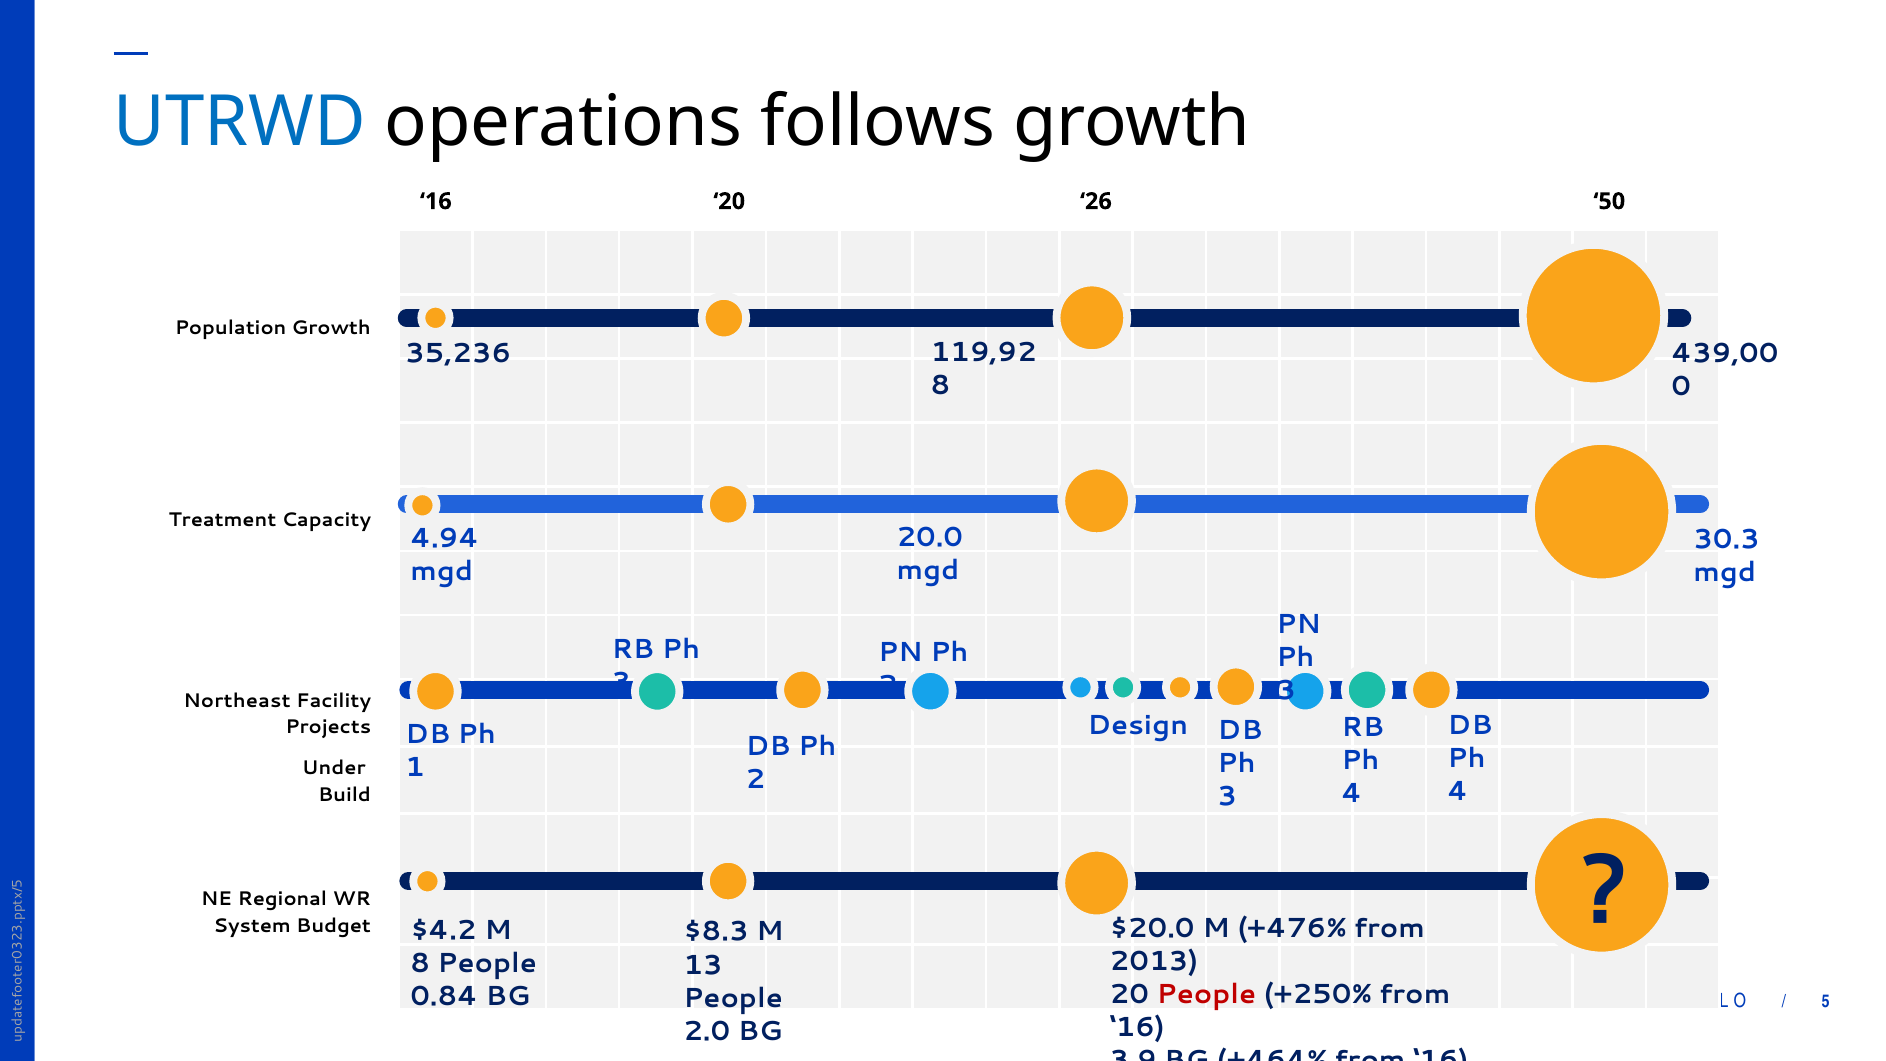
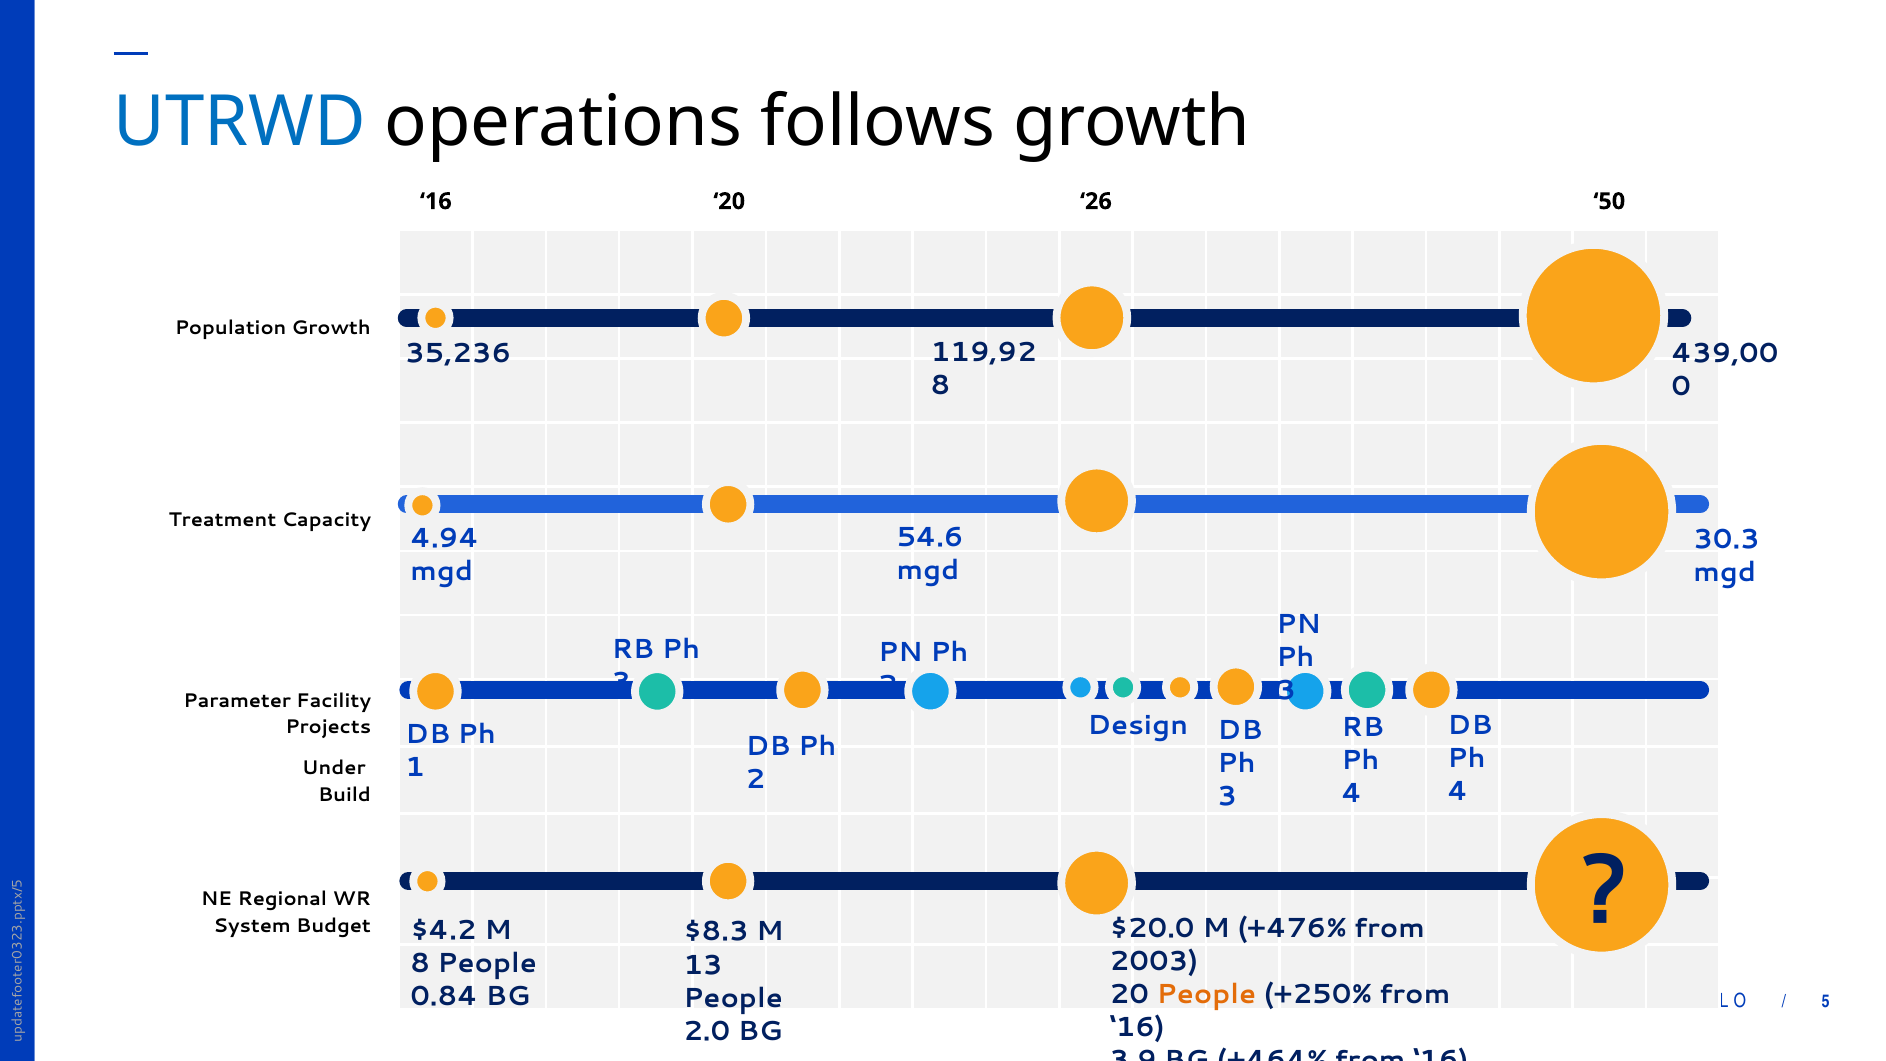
20.0: 20.0 -> 54.6
Northeast: Northeast -> Parameter
2013: 2013 -> 2003
People at (1206, 994) colour: red -> orange
